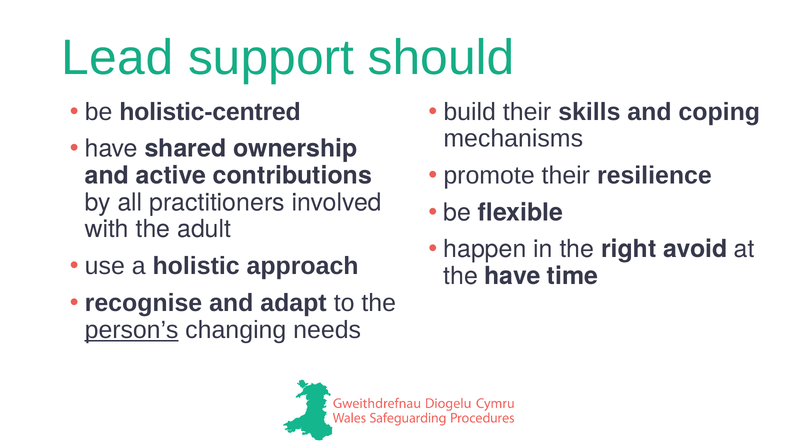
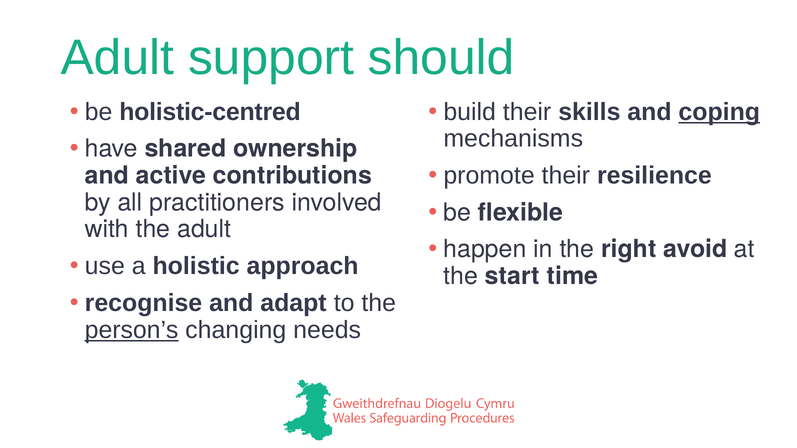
Lead at (117, 58): Lead -> Adult
coping underline: none -> present
the have: have -> start
